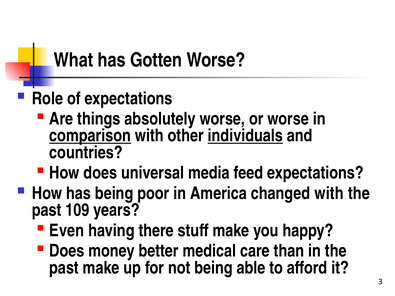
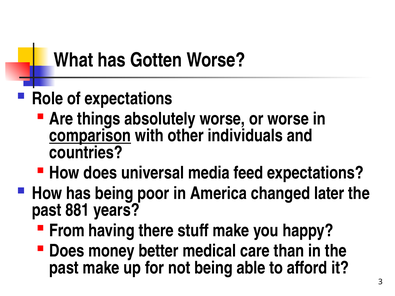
individuals underline: present -> none
changed with: with -> later
109: 109 -> 881
Even: Even -> From
